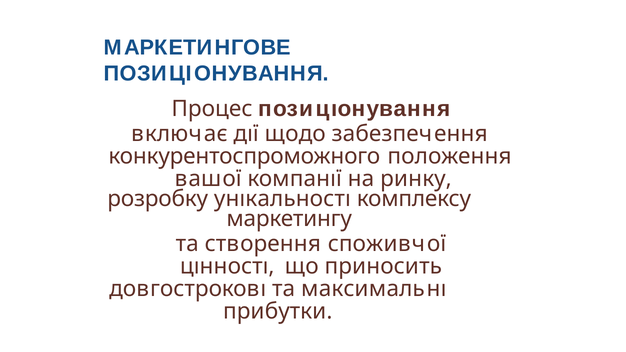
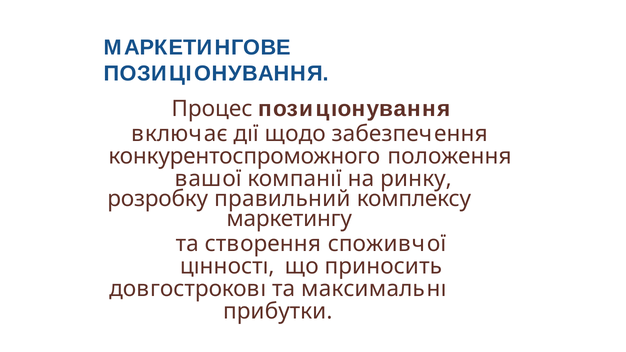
унıкальностı: унıкальностı -> правильний
